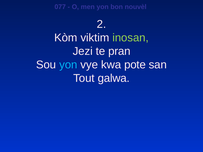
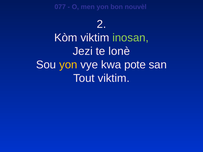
pran: pran -> lonè
yon at (68, 65) colour: light blue -> yellow
Tout galwa: galwa -> viktim
